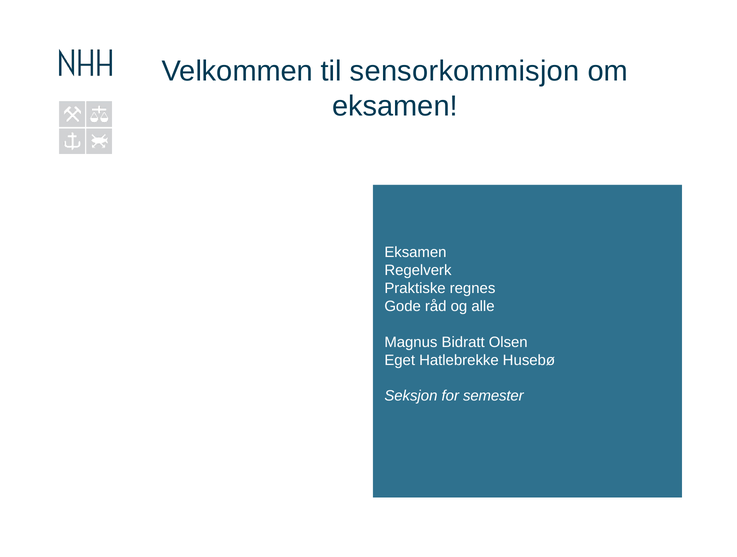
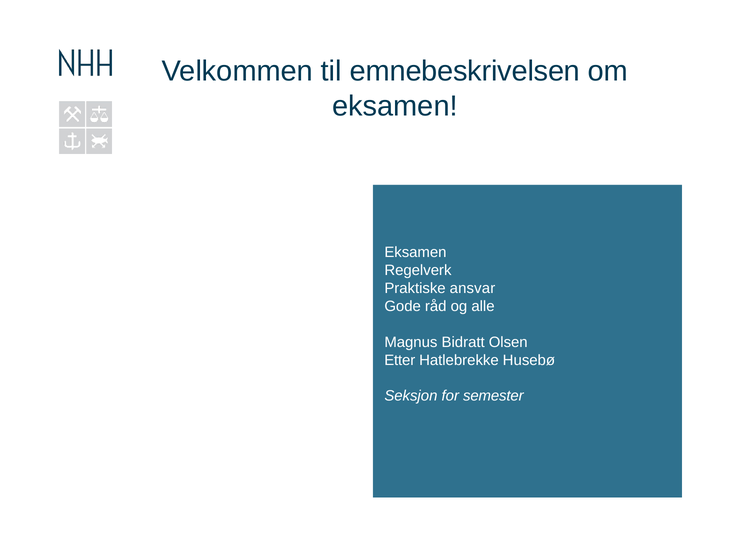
sensorkommisjon: sensorkommisjon -> emnebeskrivelsen
regnes: regnes -> ansvar
Eget: Eget -> Etter
